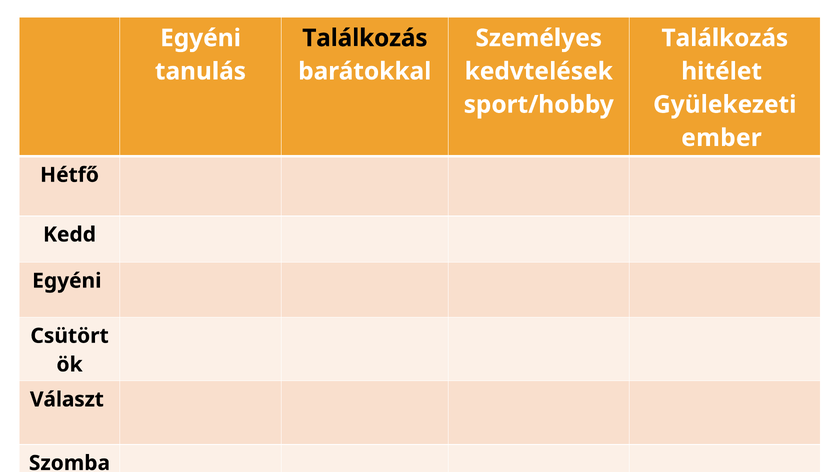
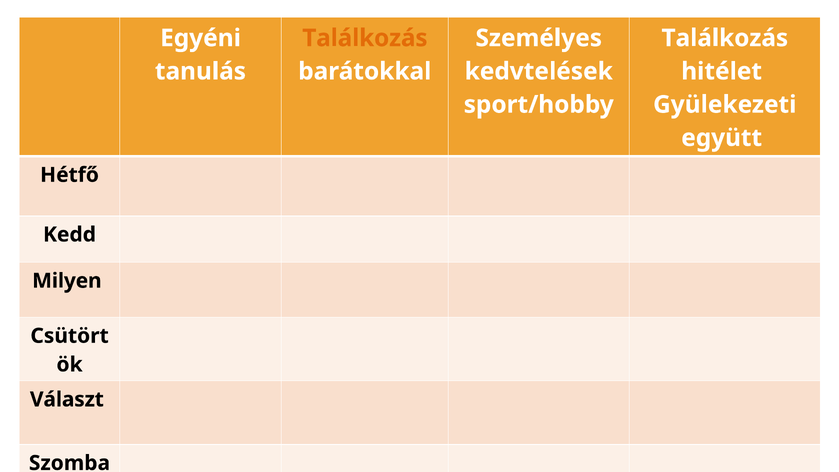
Találkozás at (365, 38) colour: black -> orange
ember: ember -> együtt
Egyéni at (67, 281): Egyéni -> Milyen
